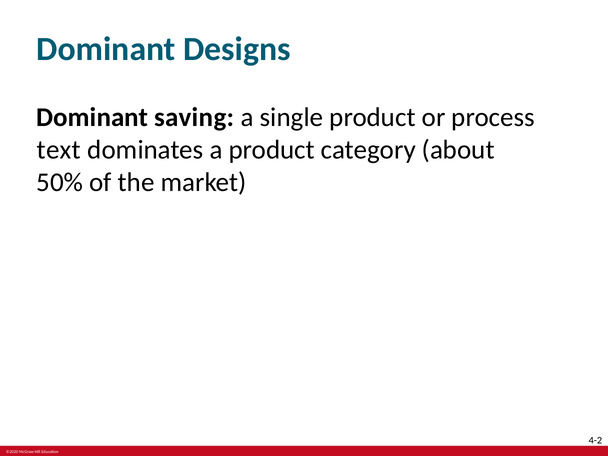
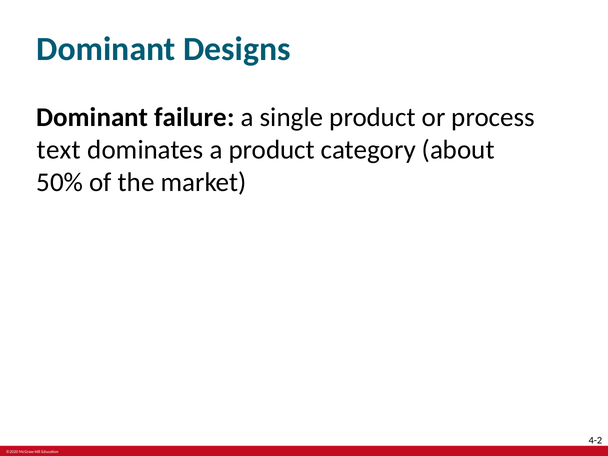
saving: saving -> failure
